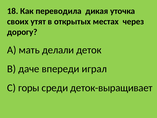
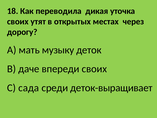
делали: делали -> музыку
впереди играл: играл -> своих
горы: горы -> сада
